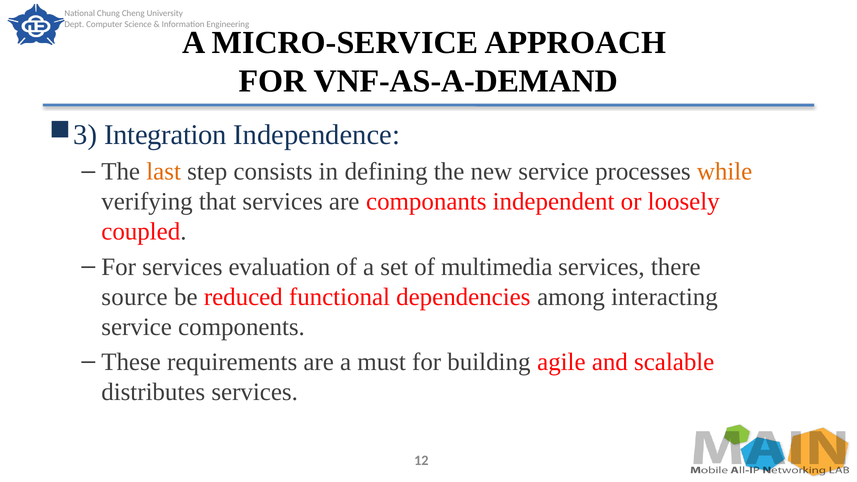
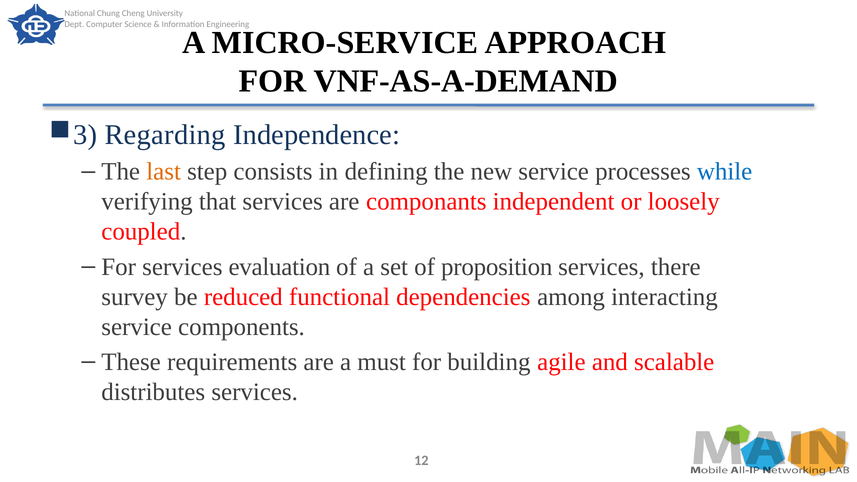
Integration: Integration -> Regarding
while colour: orange -> blue
multimedia: multimedia -> proposition
source: source -> survey
